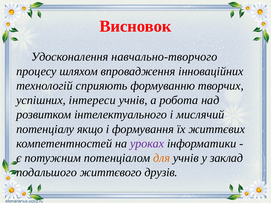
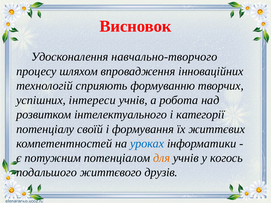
мислячий: мислячий -> категорії
якщо: якщо -> своїй
уроках colour: purple -> blue
заклад: заклад -> когось
